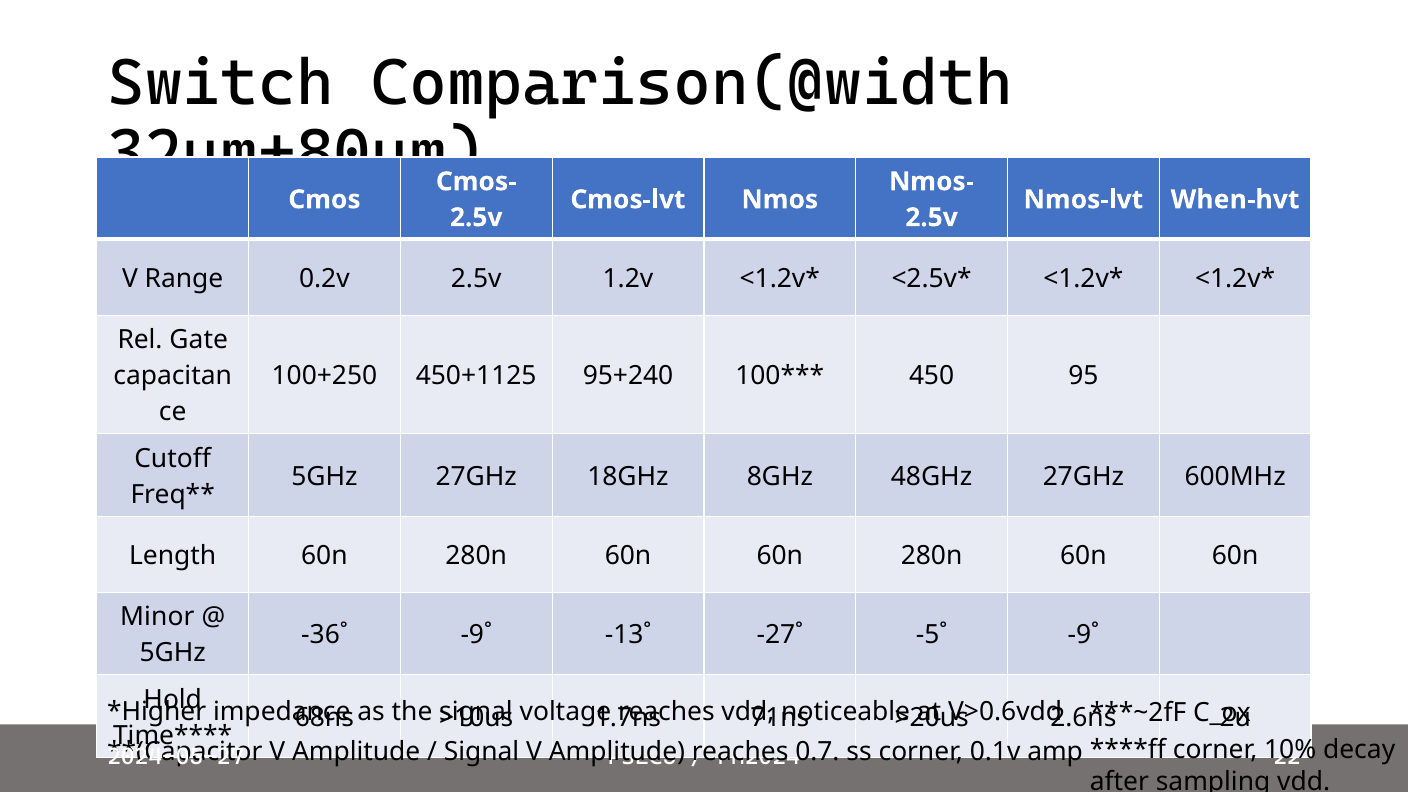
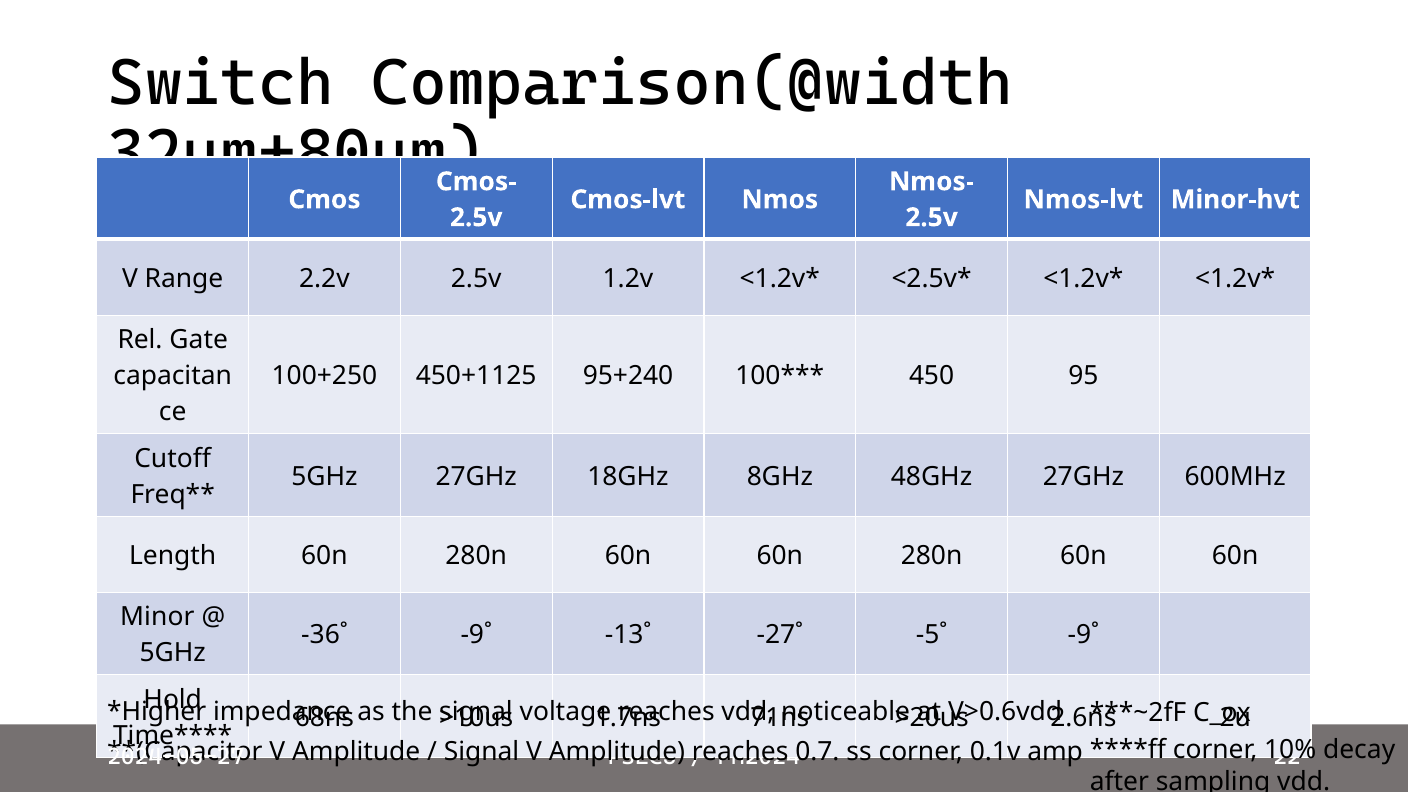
When-hvt: When-hvt -> Minor-hvt
0.2v: 0.2v -> 2.2v
